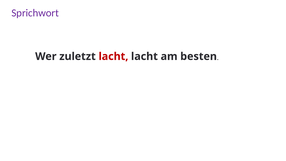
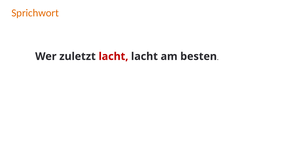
Sprichwort colour: purple -> orange
